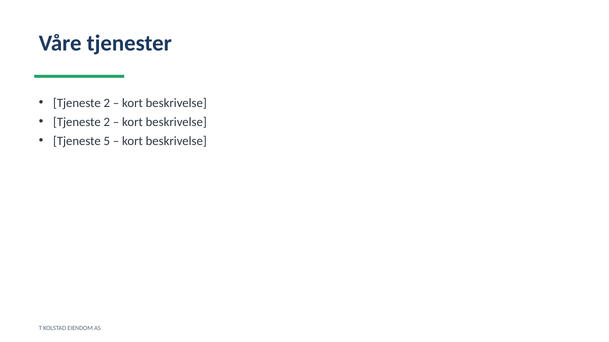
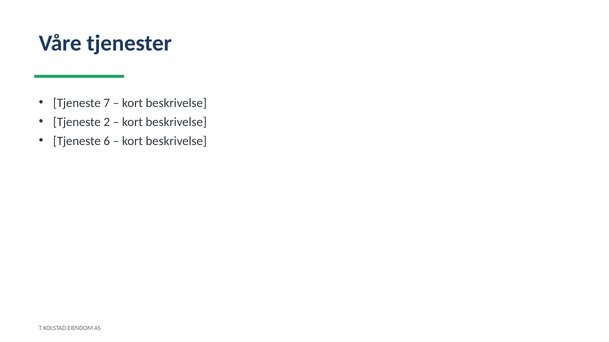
2 at (107, 103): 2 -> 7
5: 5 -> 6
